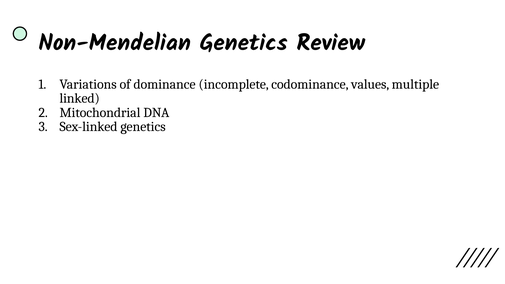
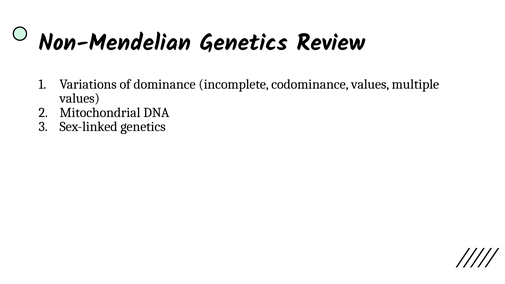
linked at (80, 98): linked -> values
